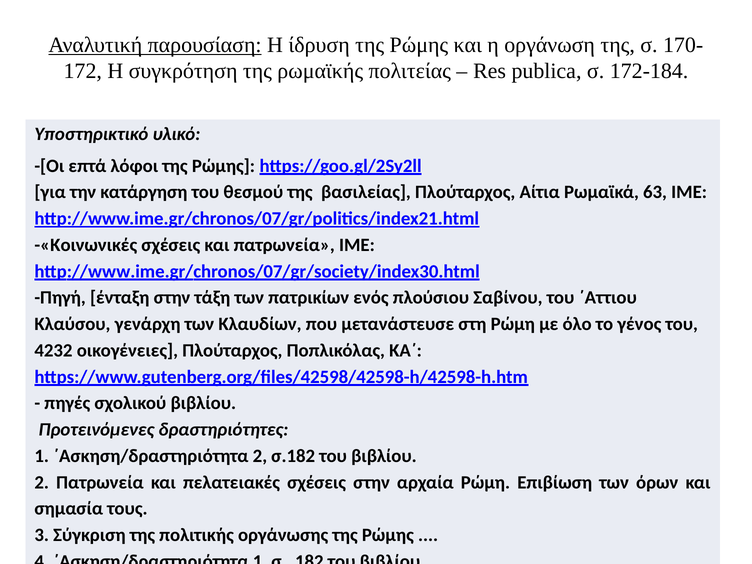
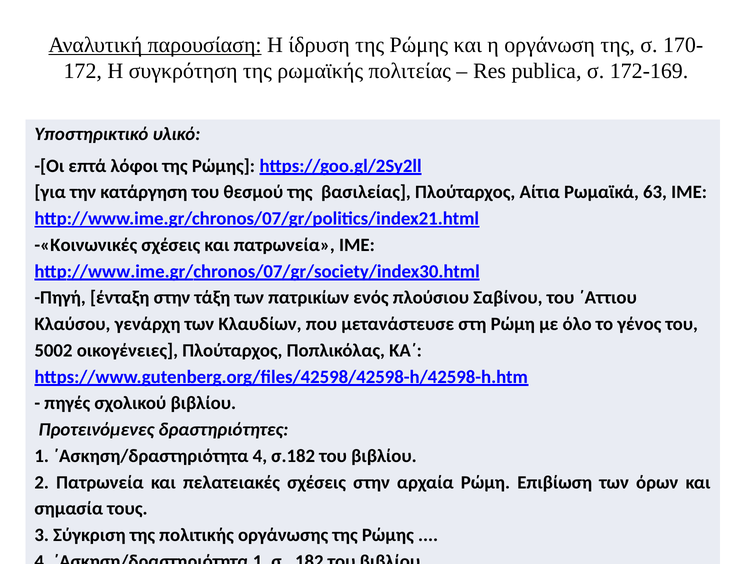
172-184: 172-184 -> 172-169
4232: 4232 -> 5002
΄Ασκηση/δραστηριότητα 2: 2 -> 4
